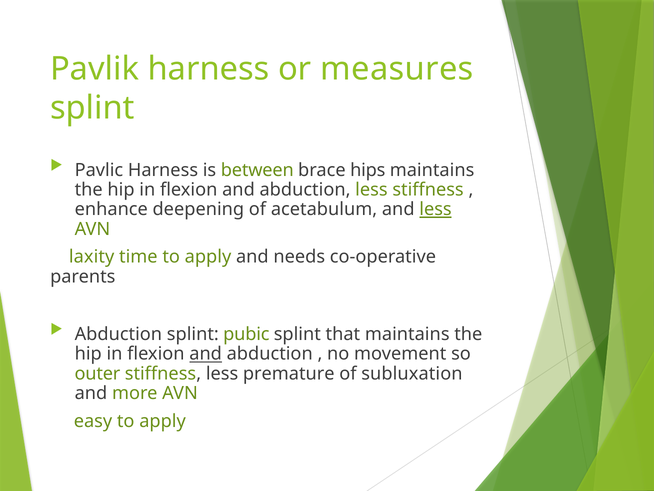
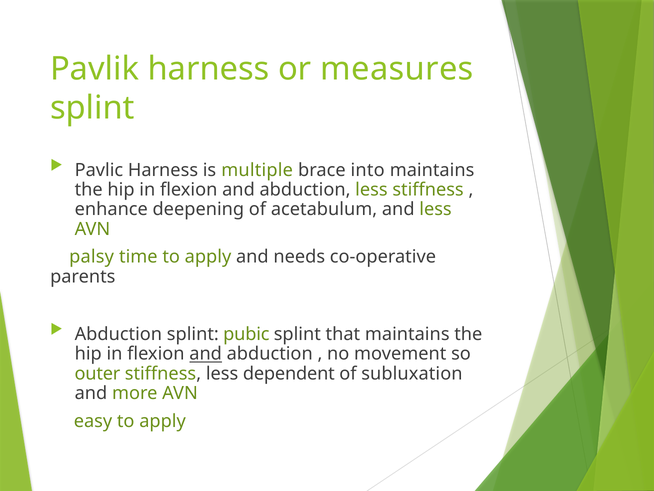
between: between -> multiple
hips: hips -> into
less at (436, 209) underline: present -> none
laxity: laxity -> palsy
premature: premature -> dependent
